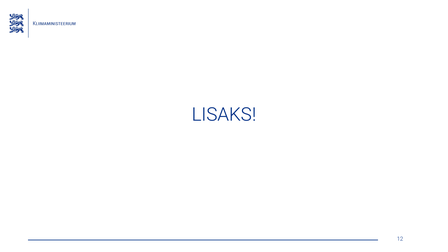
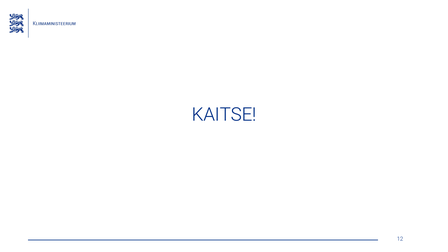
LISAKS: LISAKS -> KAITSE
